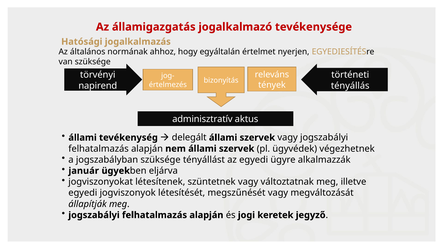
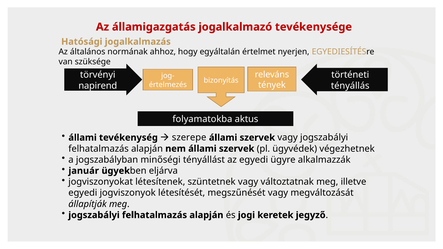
adminisztratív: adminisztratív -> folyamatokba
delegált: delegált -> szerepe
jogszabályban szüksége: szüksége -> minőségi
